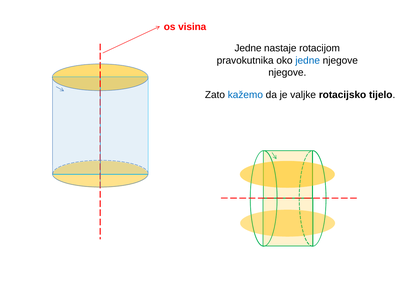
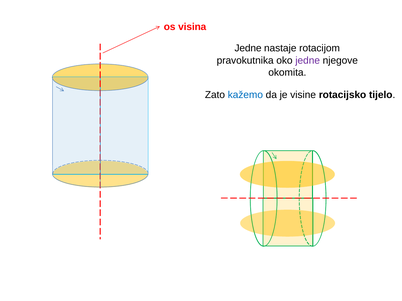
jedne at (308, 60) colour: blue -> purple
njegove at (287, 73): njegove -> okomita
valjke: valjke -> visine
